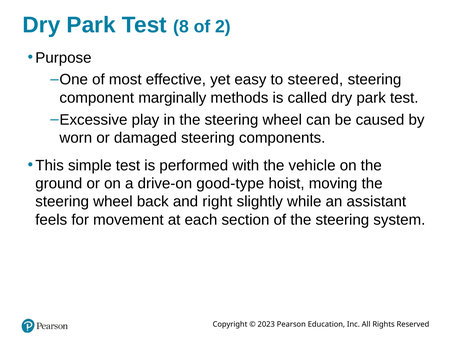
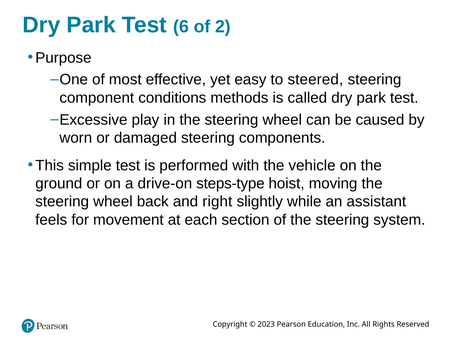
8: 8 -> 6
marginally: marginally -> conditions
good-type: good-type -> steps-type
